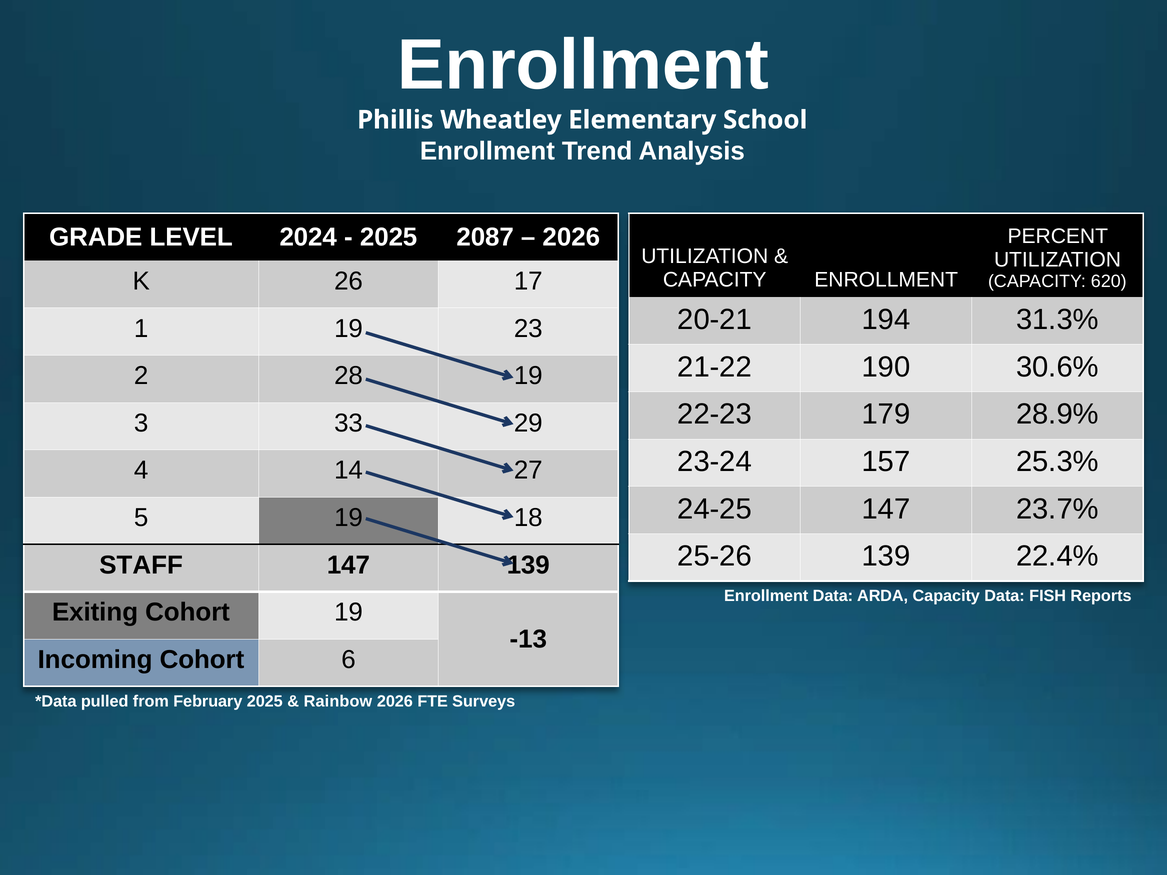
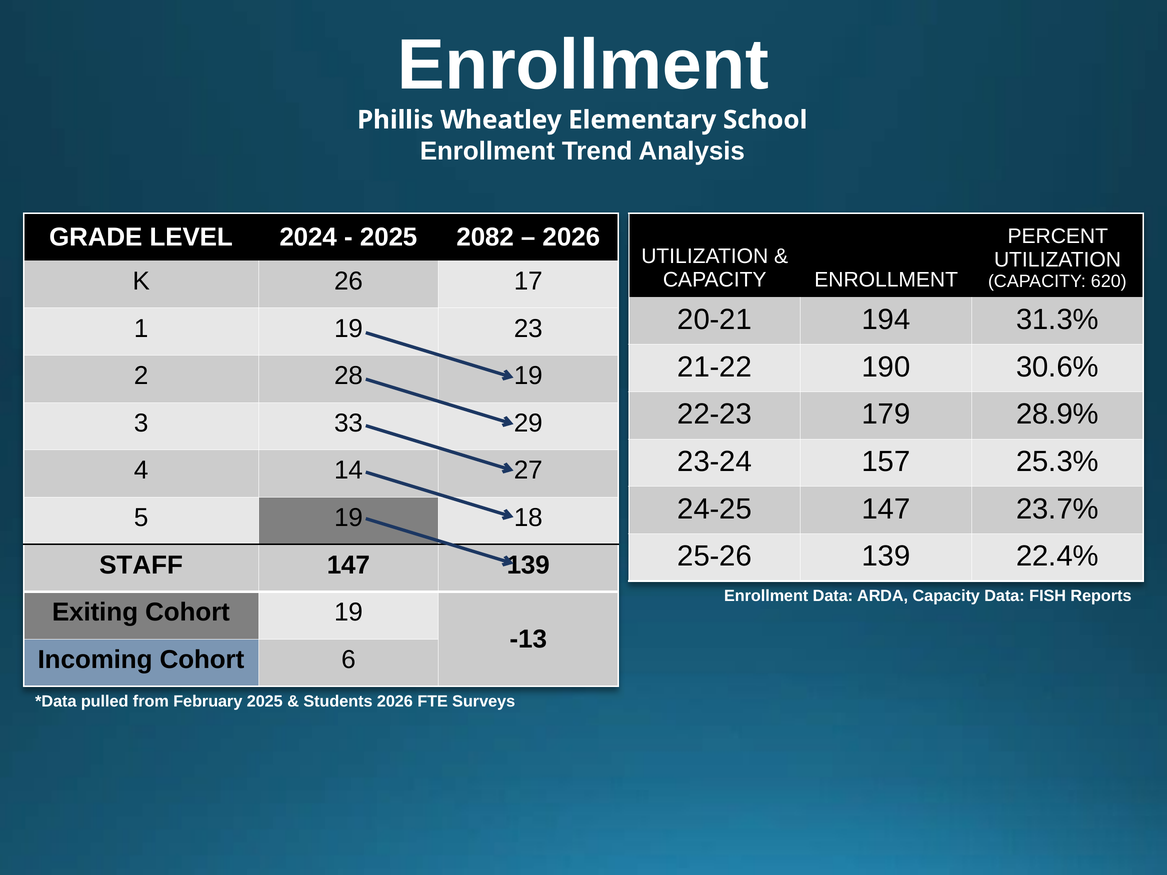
2087: 2087 -> 2082
Rainbow: Rainbow -> Students
